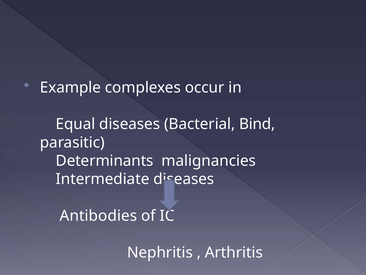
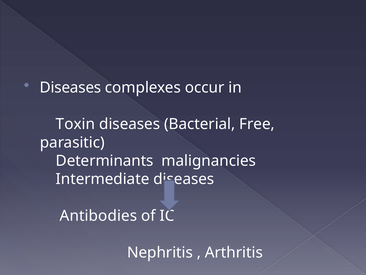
Example at (70, 87): Example -> Diseases
Equal: Equal -> Toxin
Bind: Bind -> Free
